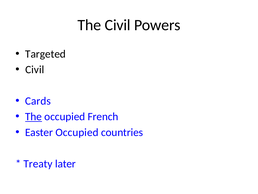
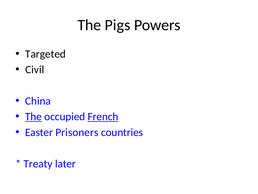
The Civil: Civil -> Pigs
Cards: Cards -> China
French underline: none -> present
Easter Occupied: Occupied -> Prisoners
